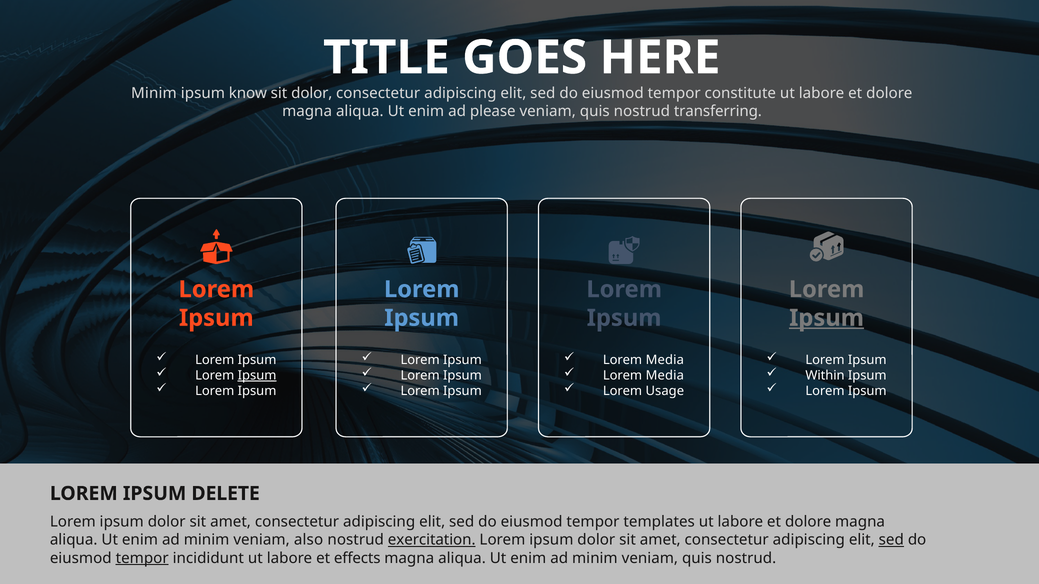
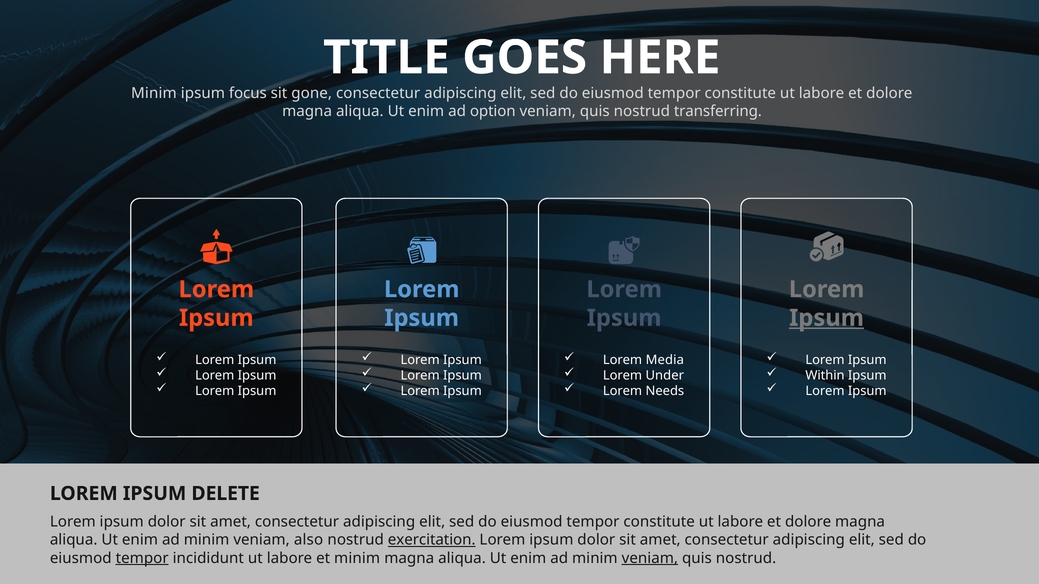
know: know -> focus
sit dolor: dolor -> gone
please: please -> option
Ipsum at (257, 376) underline: present -> none
Media at (665, 376): Media -> Under
Usage: Usage -> Needs
templates at (659, 522): templates -> constitute
sed at (891, 540) underline: present -> none
et effects: effects -> minim
veniam at (650, 559) underline: none -> present
